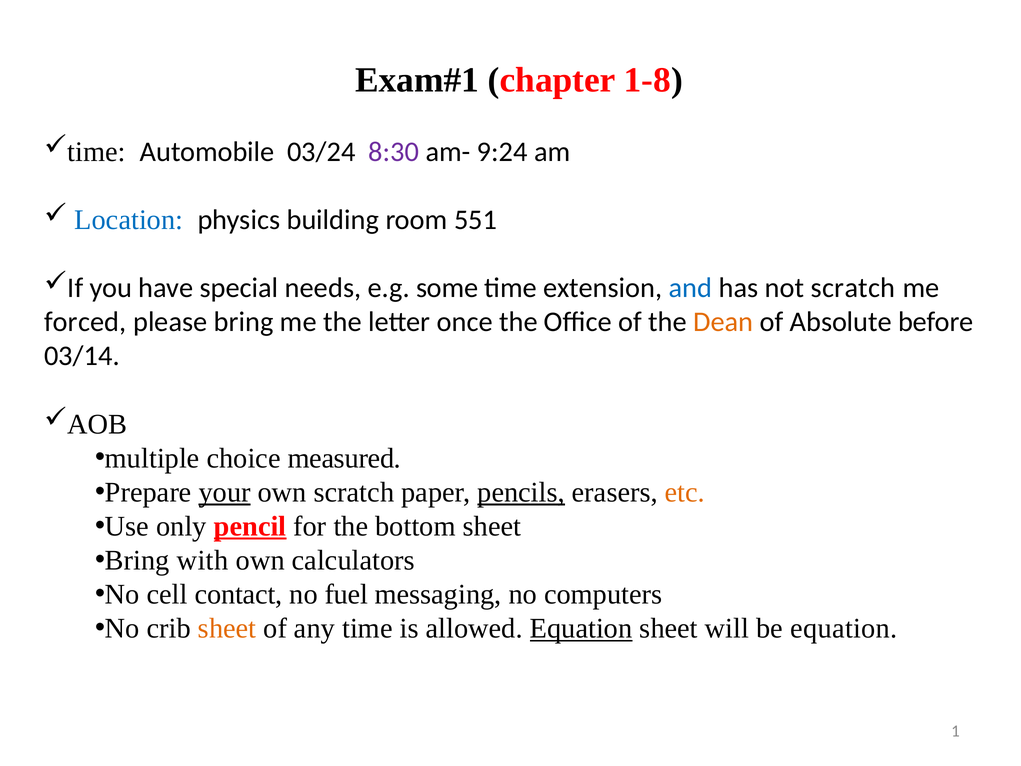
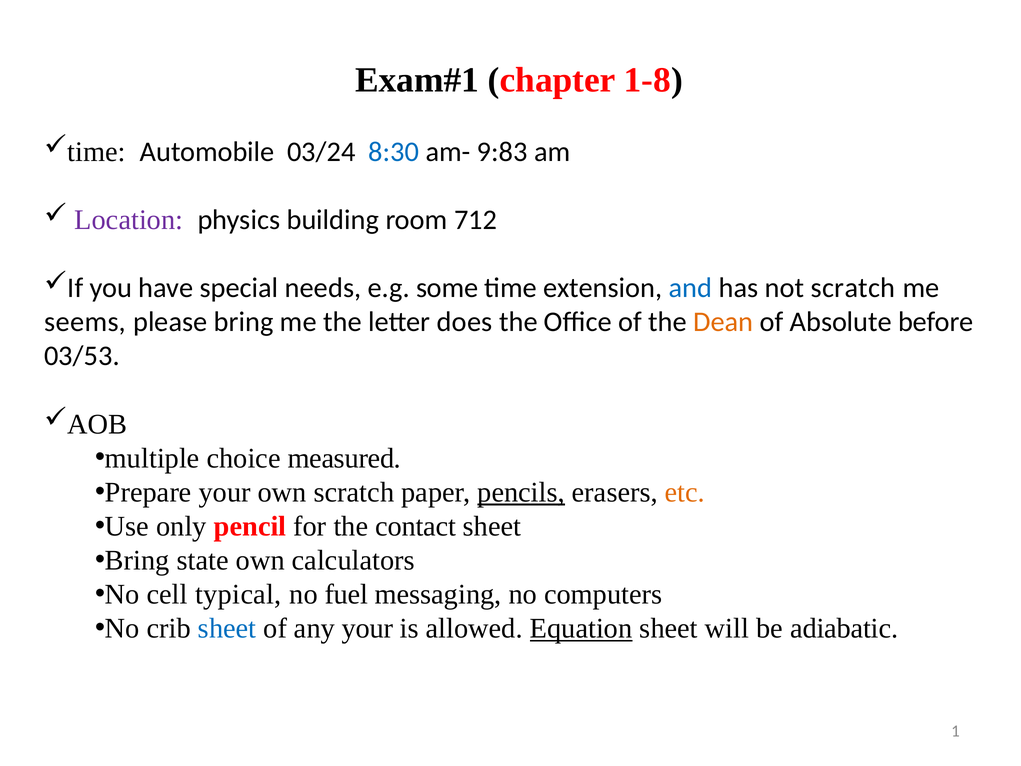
8:30 colour: purple -> blue
9:24: 9:24 -> 9:83
Location colour: blue -> purple
551: 551 -> 712
forced: forced -> seems
once: once -> does
03/14: 03/14 -> 03/53
your at (225, 492) underline: present -> none
pencil underline: present -> none
bottom: bottom -> contact
with: with -> state
contact: contact -> typical
sheet at (227, 628) colour: orange -> blue
any time: time -> your
be equation: equation -> adiabatic
